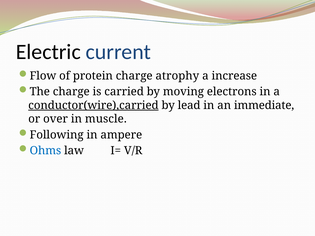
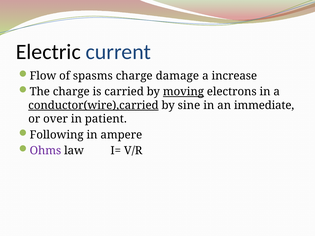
protein: protein -> spasms
atrophy: atrophy -> damage
moving underline: none -> present
lead: lead -> sine
muscle: muscle -> patient
Ohms colour: blue -> purple
